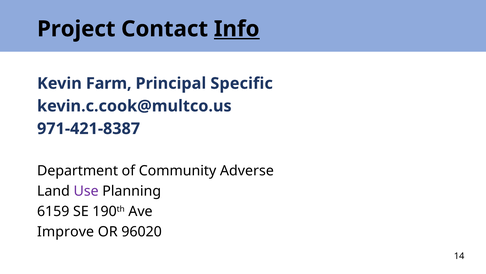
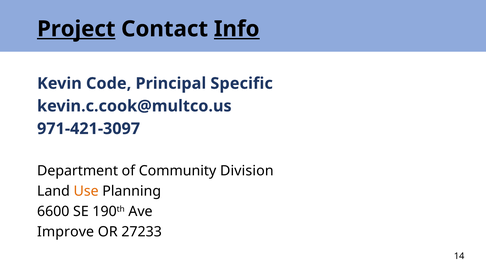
Project underline: none -> present
Farm: Farm -> Code
971-421-8387: 971-421-8387 -> 971-421-3097
Adverse: Adverse -> Division
Use colour: purple -> orange
6159: 6159 -> 6600
96020: 96020 -> 27233
